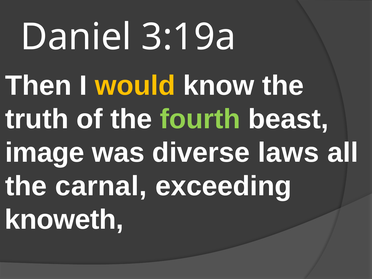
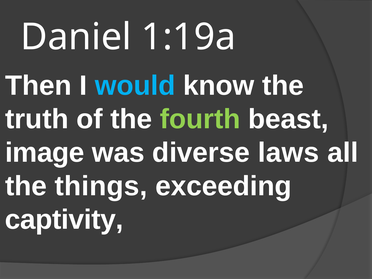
3:19a: 3:19a -> 1:19a
would colour: yellow -> light blue
carnal: carnal -> things
knoweth: knoweth -> captivity
